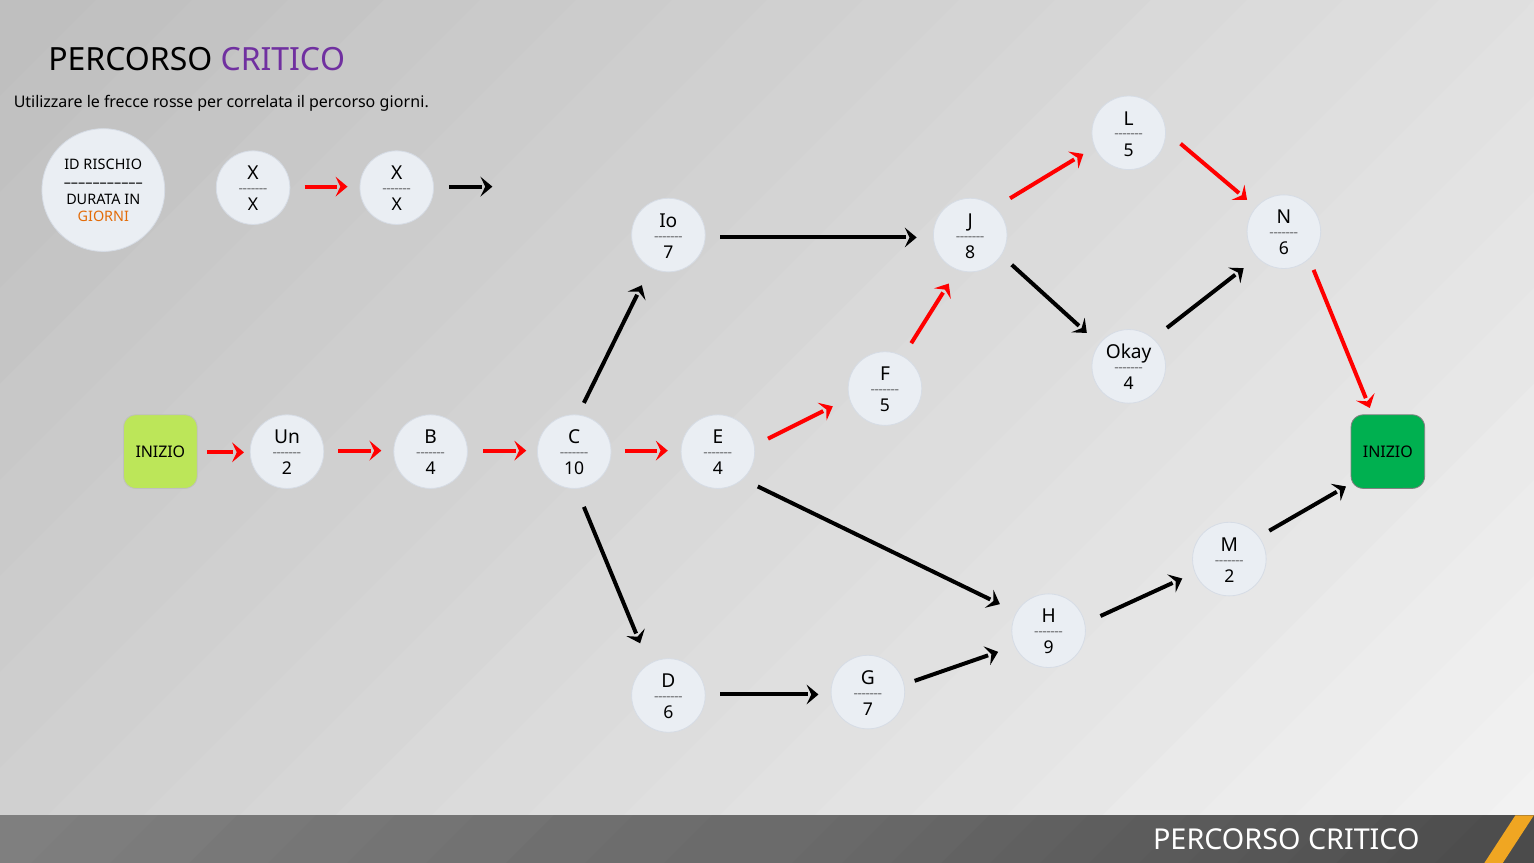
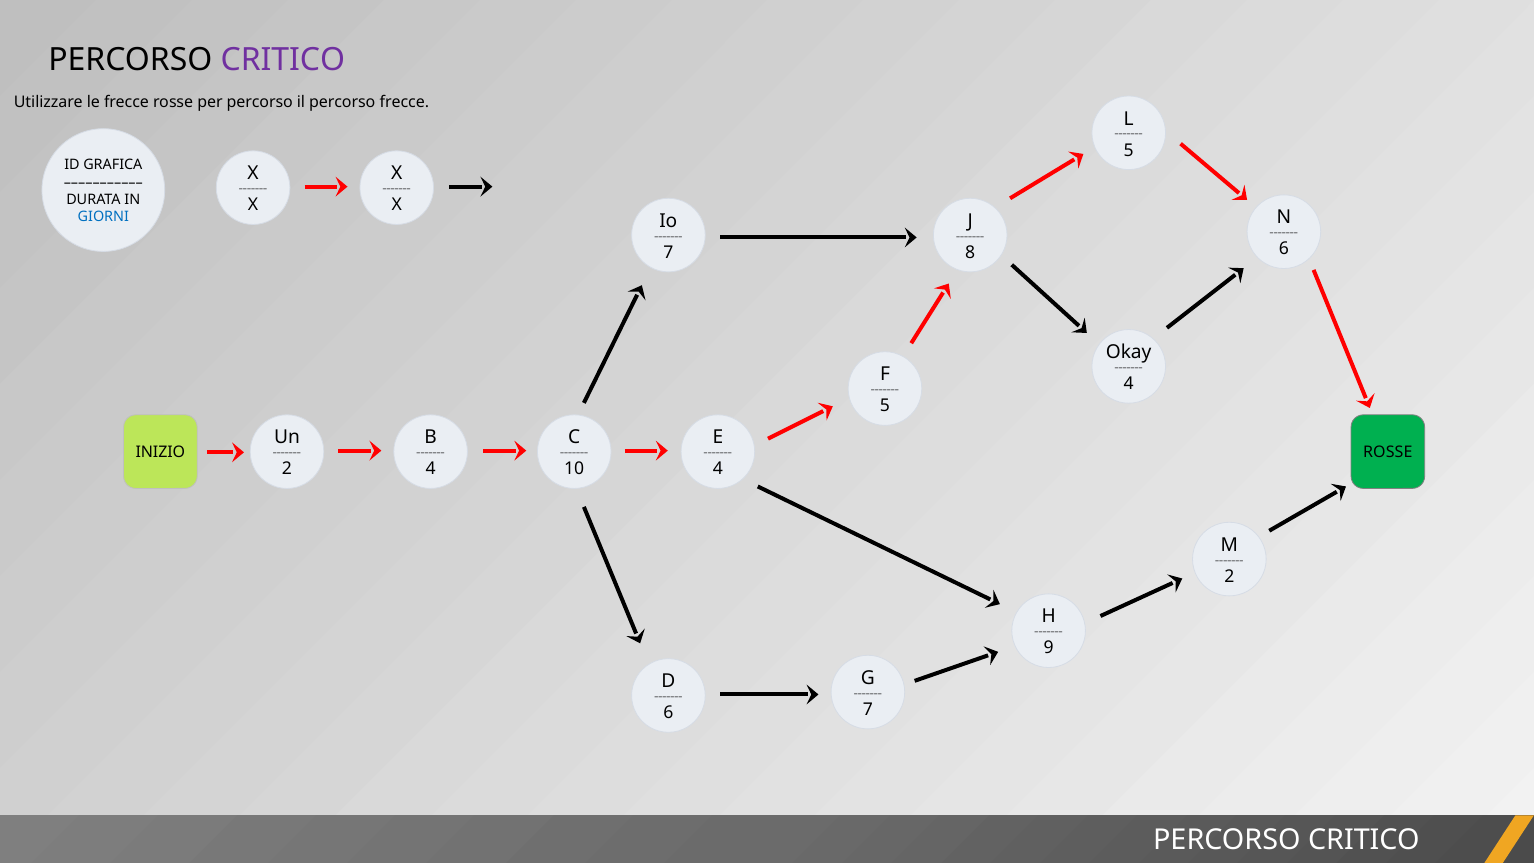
per correlata: correlata -> percorso
percorso giorni: giorni -> frecce
RISCHIO: RISCHIO -> GRAFICA
GIORNI at (103, 217) colour: orange -> blue
INIZIO INIZIO: INIZIO -> ROSSE
